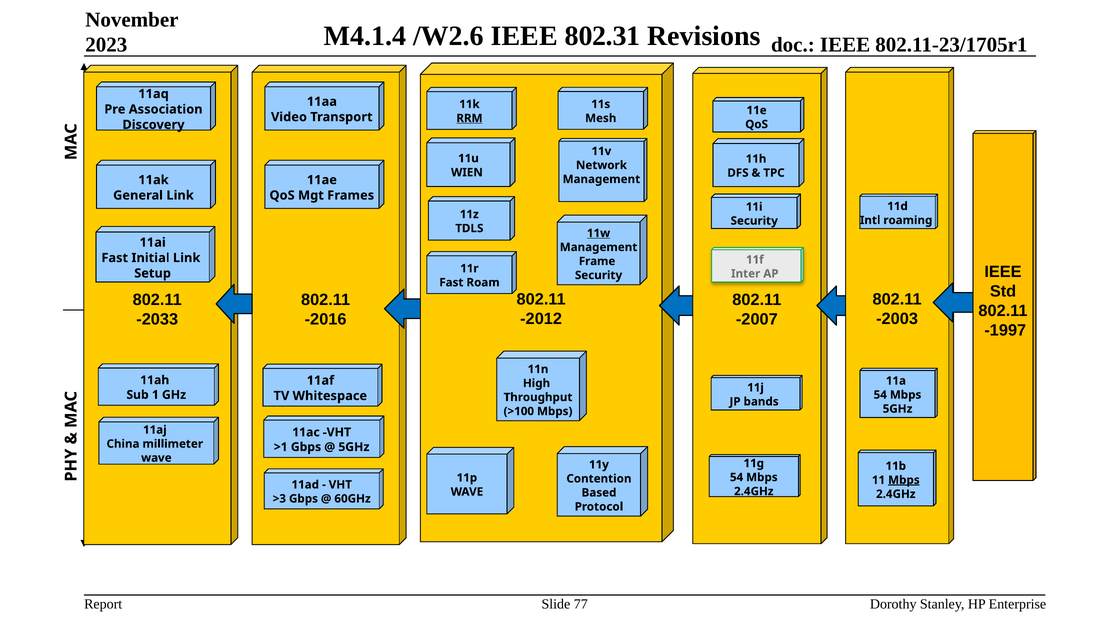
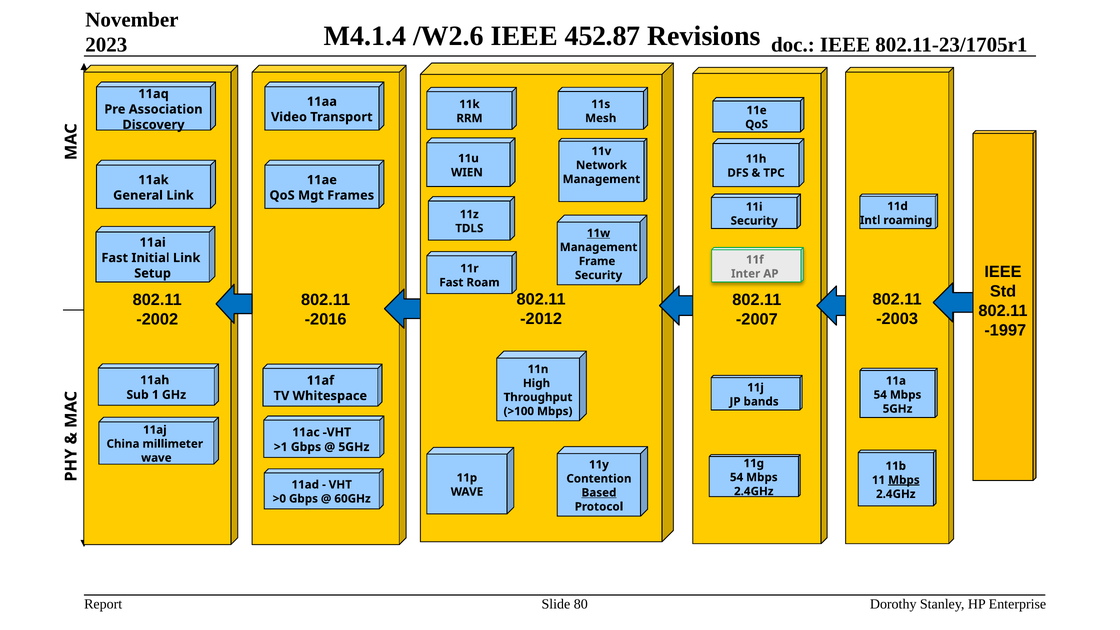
802.31: 802.31 -> 452.87
RRM underline: present -> none
-2033: -2033 -> -2002
Based underline: none -> present
>3: >3 -> >0
77: 77 -> 80
